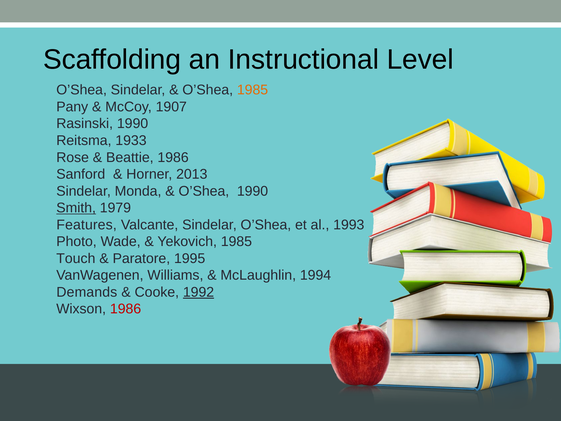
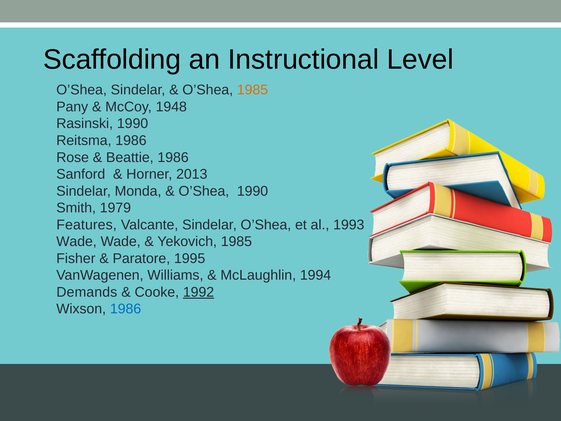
1907: 1907 -> 1948
Reitsma 1933: 1933 -> 1986
Smith underline: present -> none
Photo at (76, 241): Photo -> Wade
Touch: Touch -> Fisher
1986 at (126, 309) colour: red -> blue
